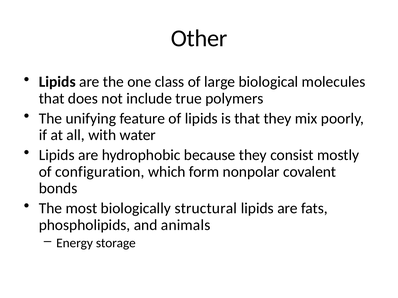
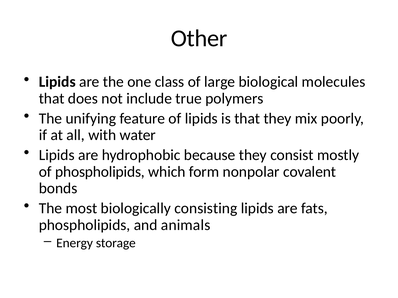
of configuration: configuration -> phospholipids
structural: structural -> consisting
